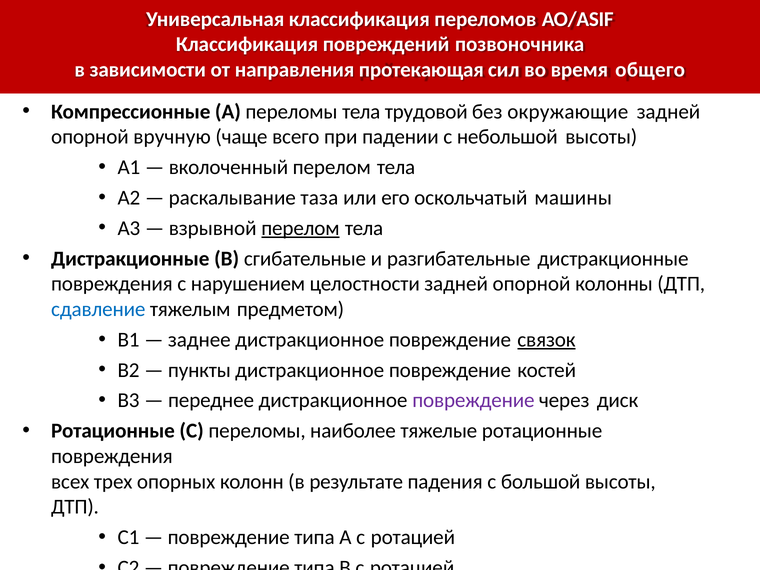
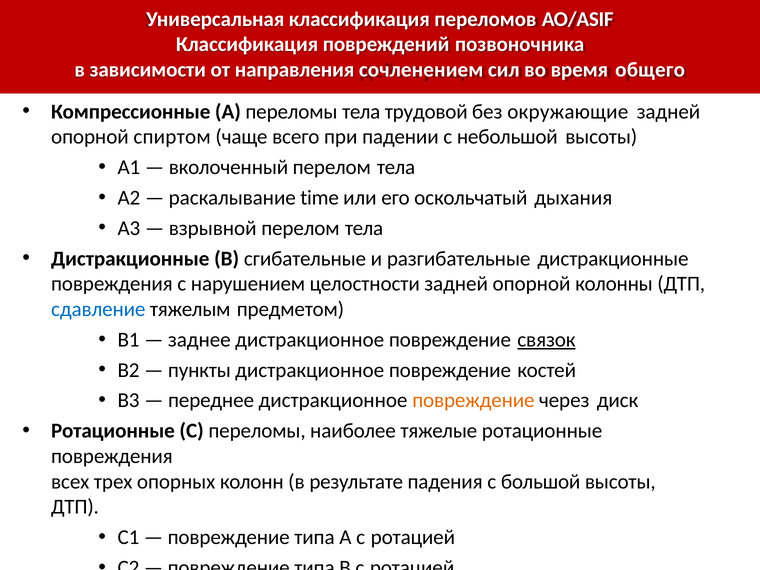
протекающая: протекающая -> сочленением
вручную: вручную -> спиртом
таза: таза -> time
машины: машины -> дыхания
перелом at (300, 228) underline: present -> none
повреждение at (473, 401) colour: purple -> orange
